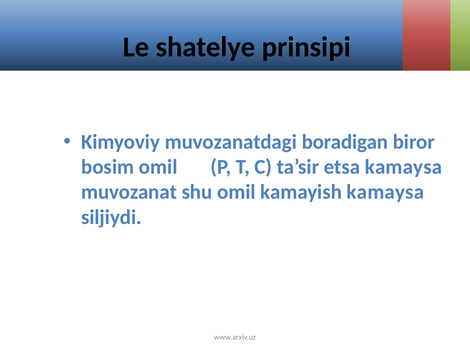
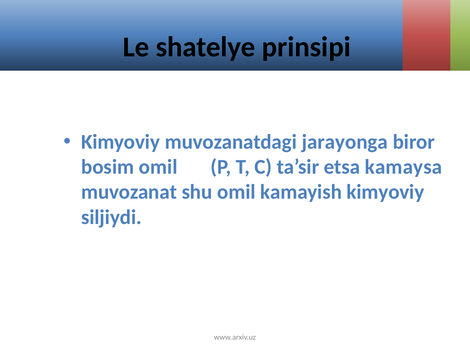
boradigan: boradigan -> jarayonga
kamayish kamaysa: kamaysa -> kimyoviy
